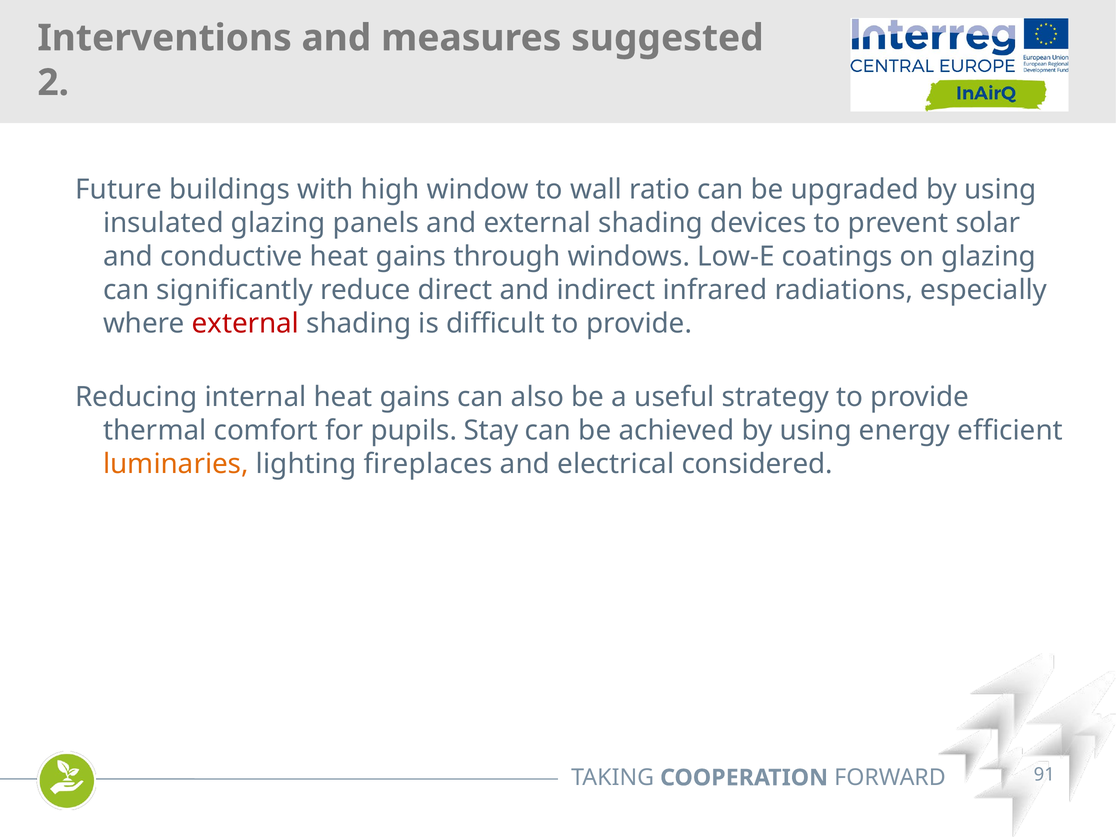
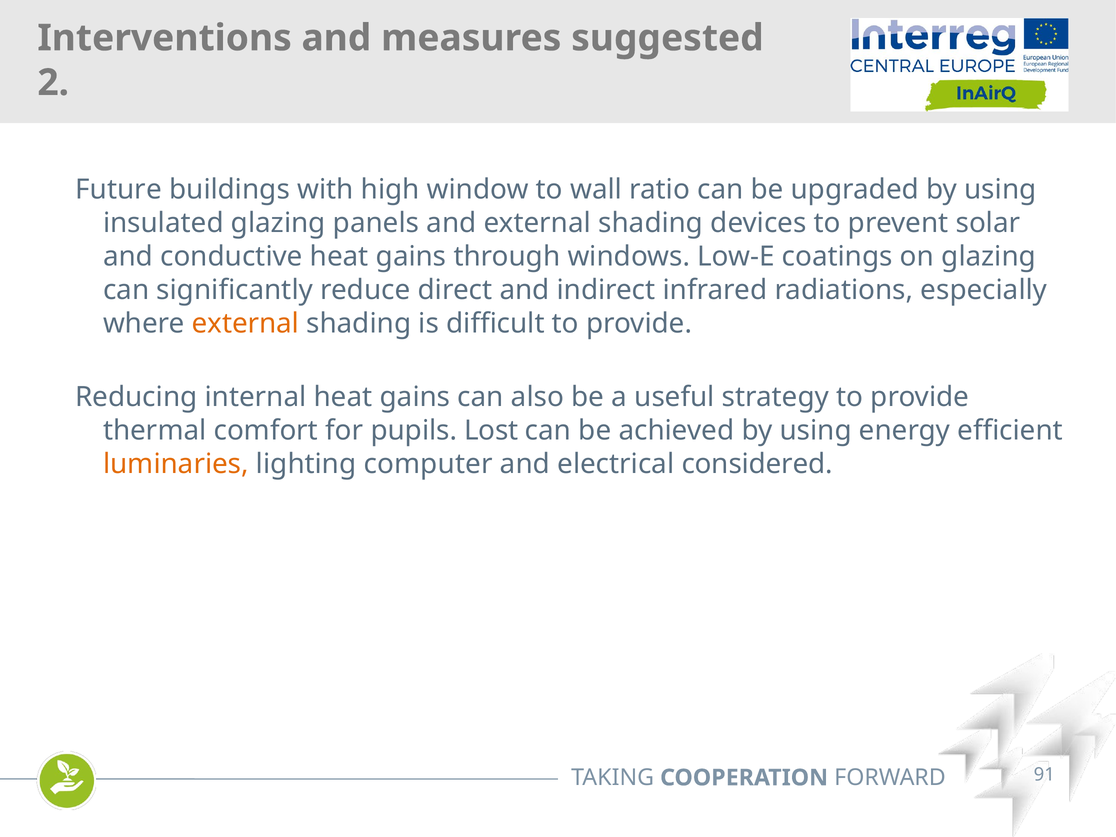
external at (245, 323) colour: red -> orange
Stay: Stay -> Lost
fireplaces: fireplaces -> computer
